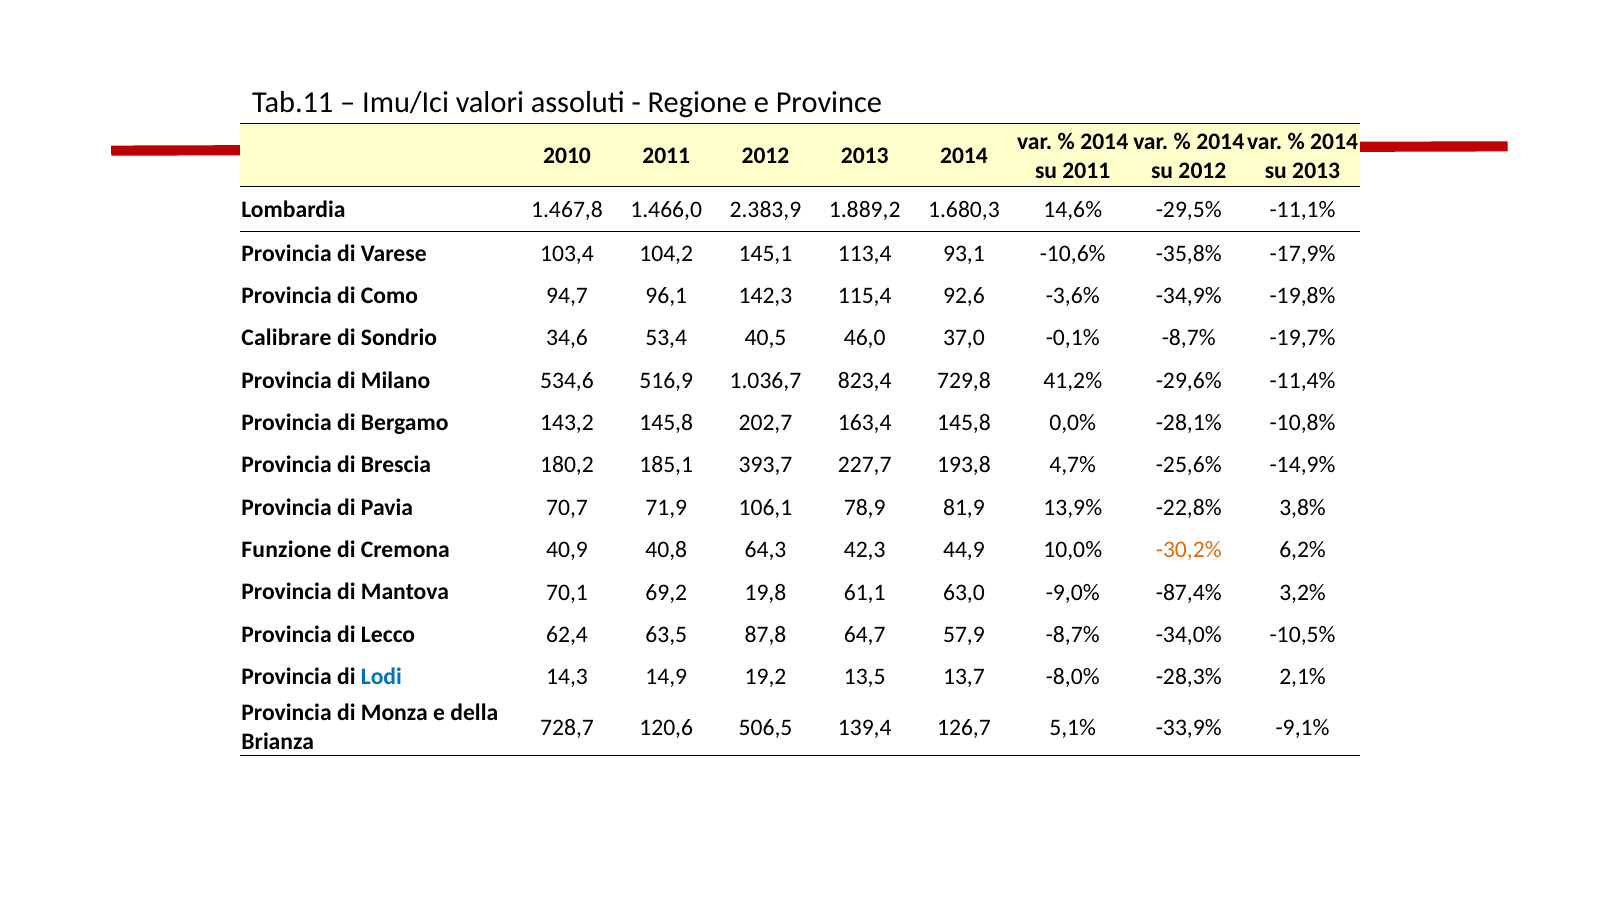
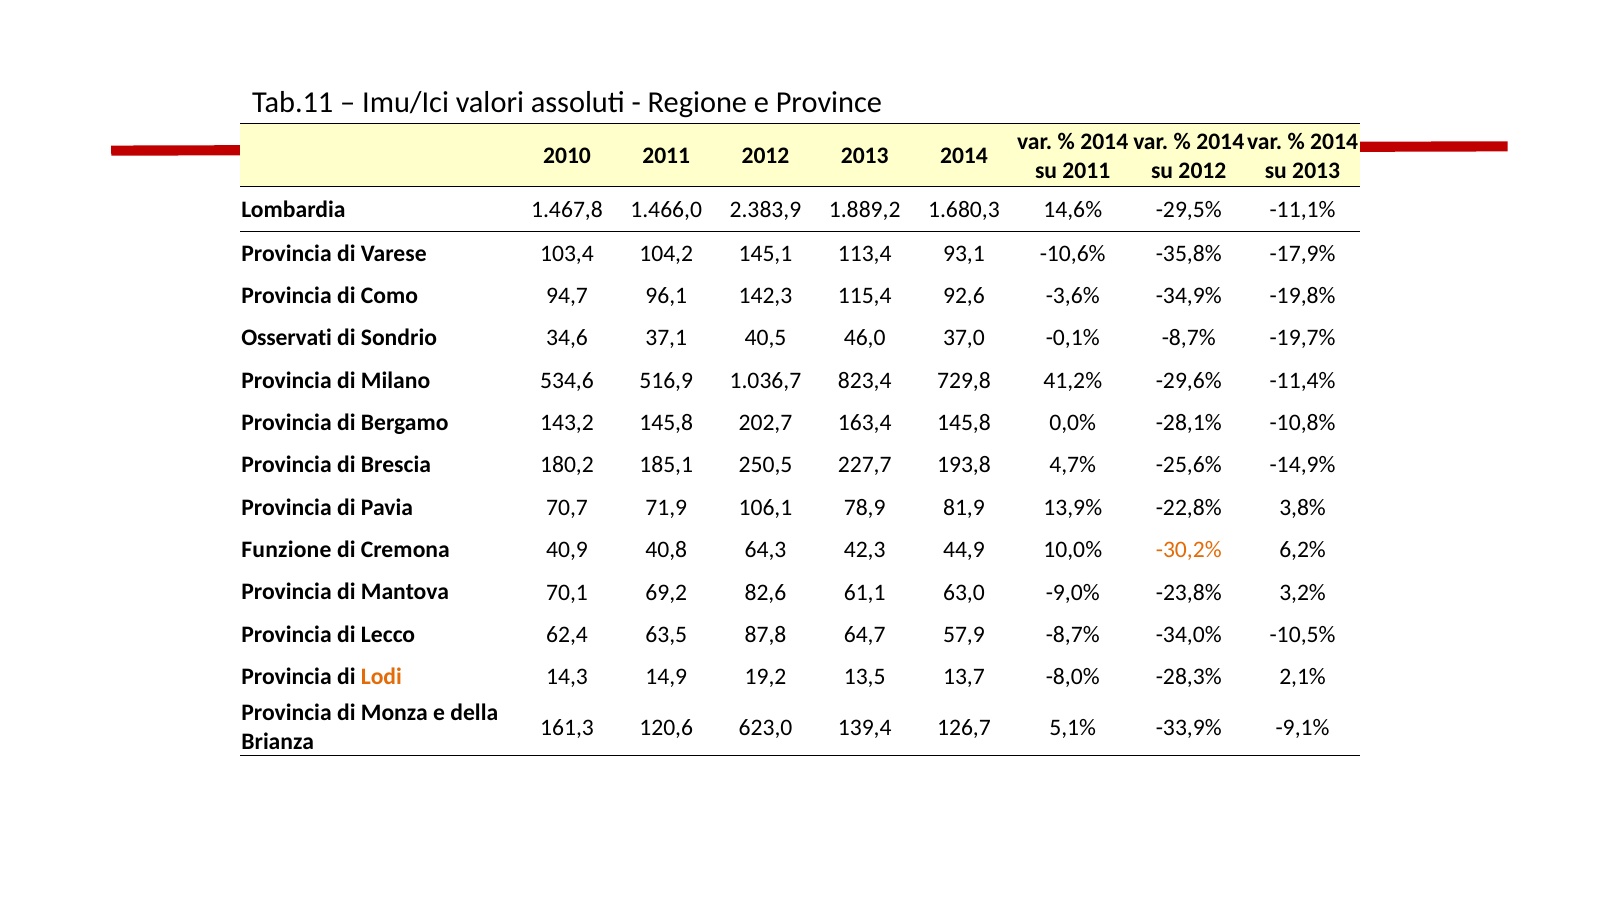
Calibrare: Calibrare -> Osservati
53,4: 53,4 -> 37,1
393,7: 393,7 -> 250,5
19,8: 19,8 -> 82,6
-87,4%: -87,4% -> -23,8%
Lodi colour: blue -> orange
728,7: 728,7 -> 161,3
506,5: 506,5 -> 623,0
